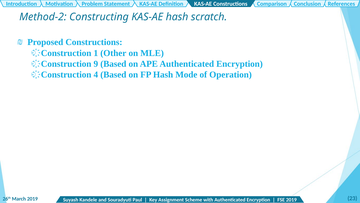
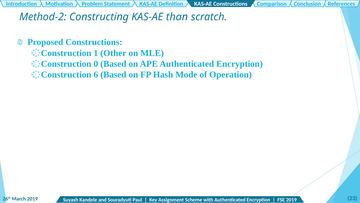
KAS-AE hash: hash -> than
9: 9 -> 0
4: 4 -> 6
